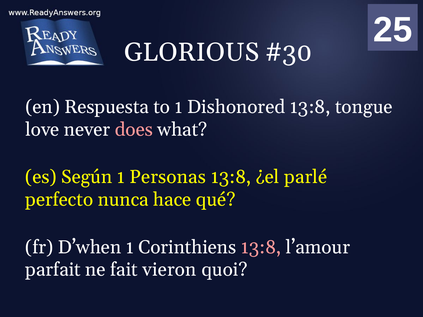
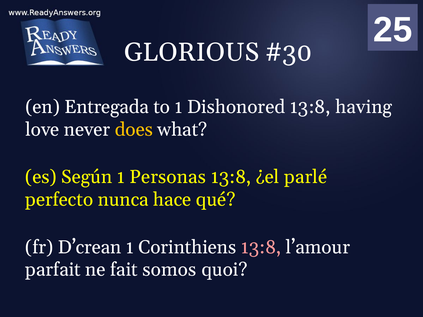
Respuesta: Respuesta -> Entregada
tongue: tongue -> having
does colour: pink -> yellow
D’when: D’when -> D’crean
vieron: vieron -> somos
